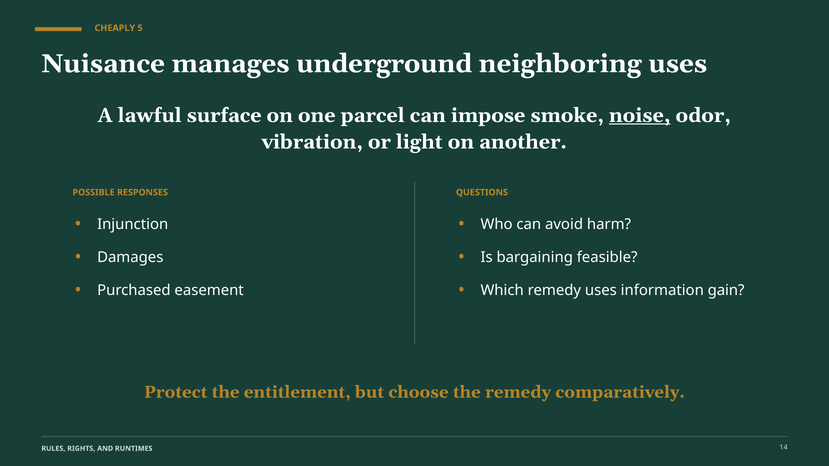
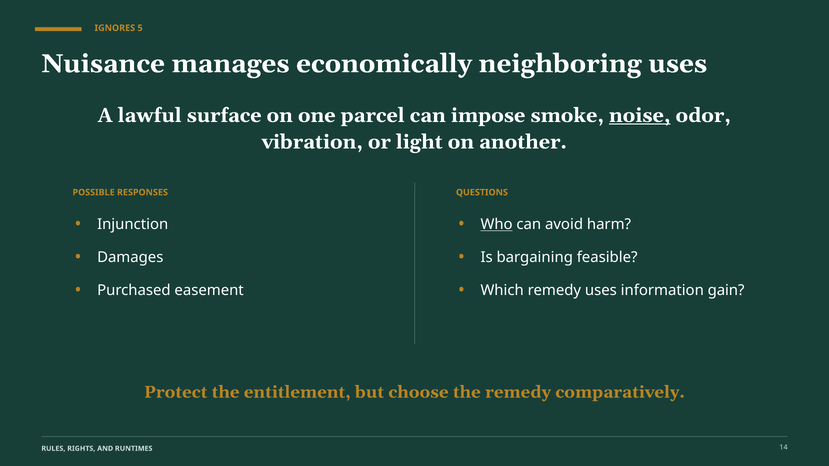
CHEAPLY: CHEAPLY -> IGNORES
underground: underground -> economically
Who underline: none -> present
